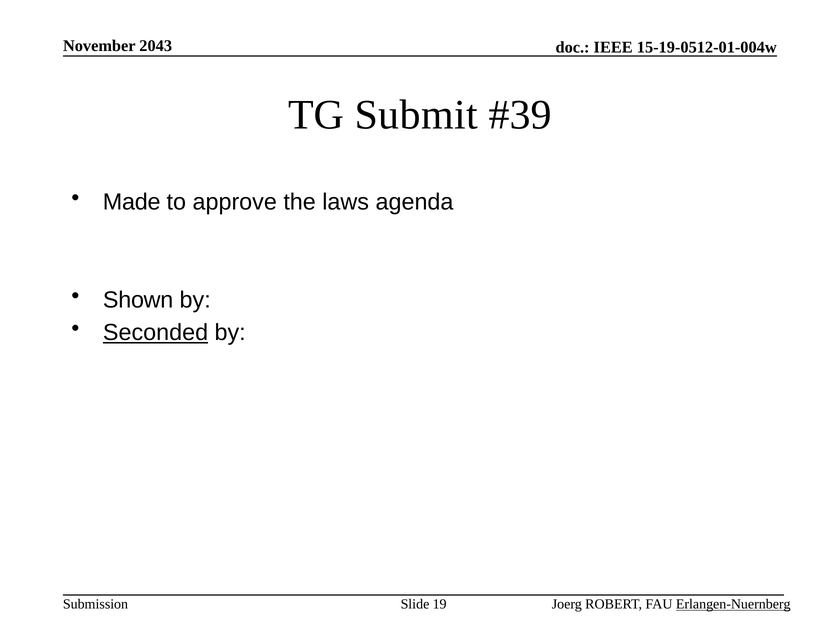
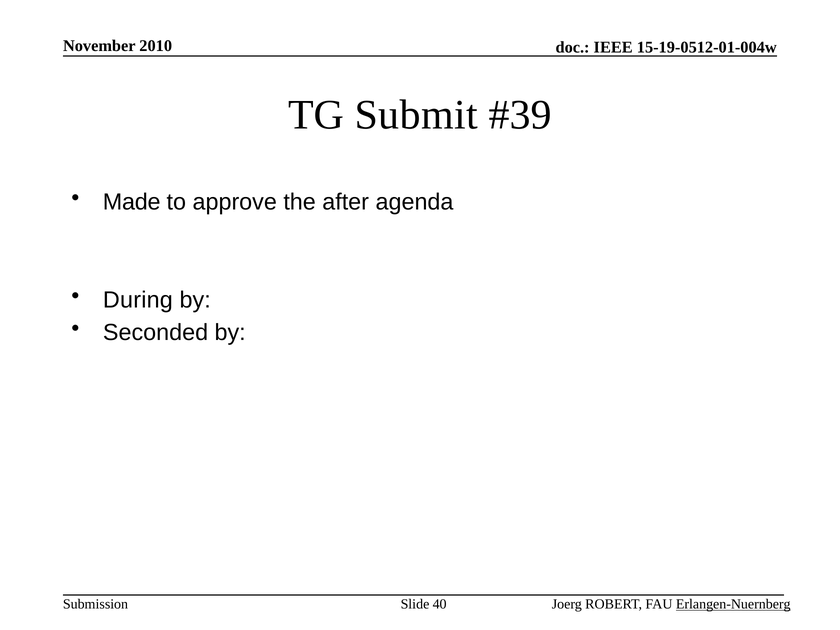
2043: 2043 -> 2010
laws: laws -> after
Shown: Shown -> During
Seconded underline: present -> none
19: 19 -> 40
